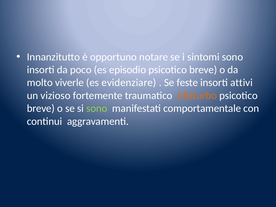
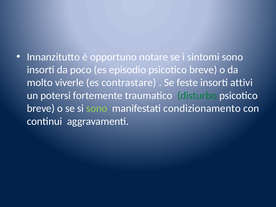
evidenziare: evidenziare -> contrastare
vizioso: vizioso -> potersi
disturbo colour: orange -> green
comportamentale: comportamentale -> condizionamento
